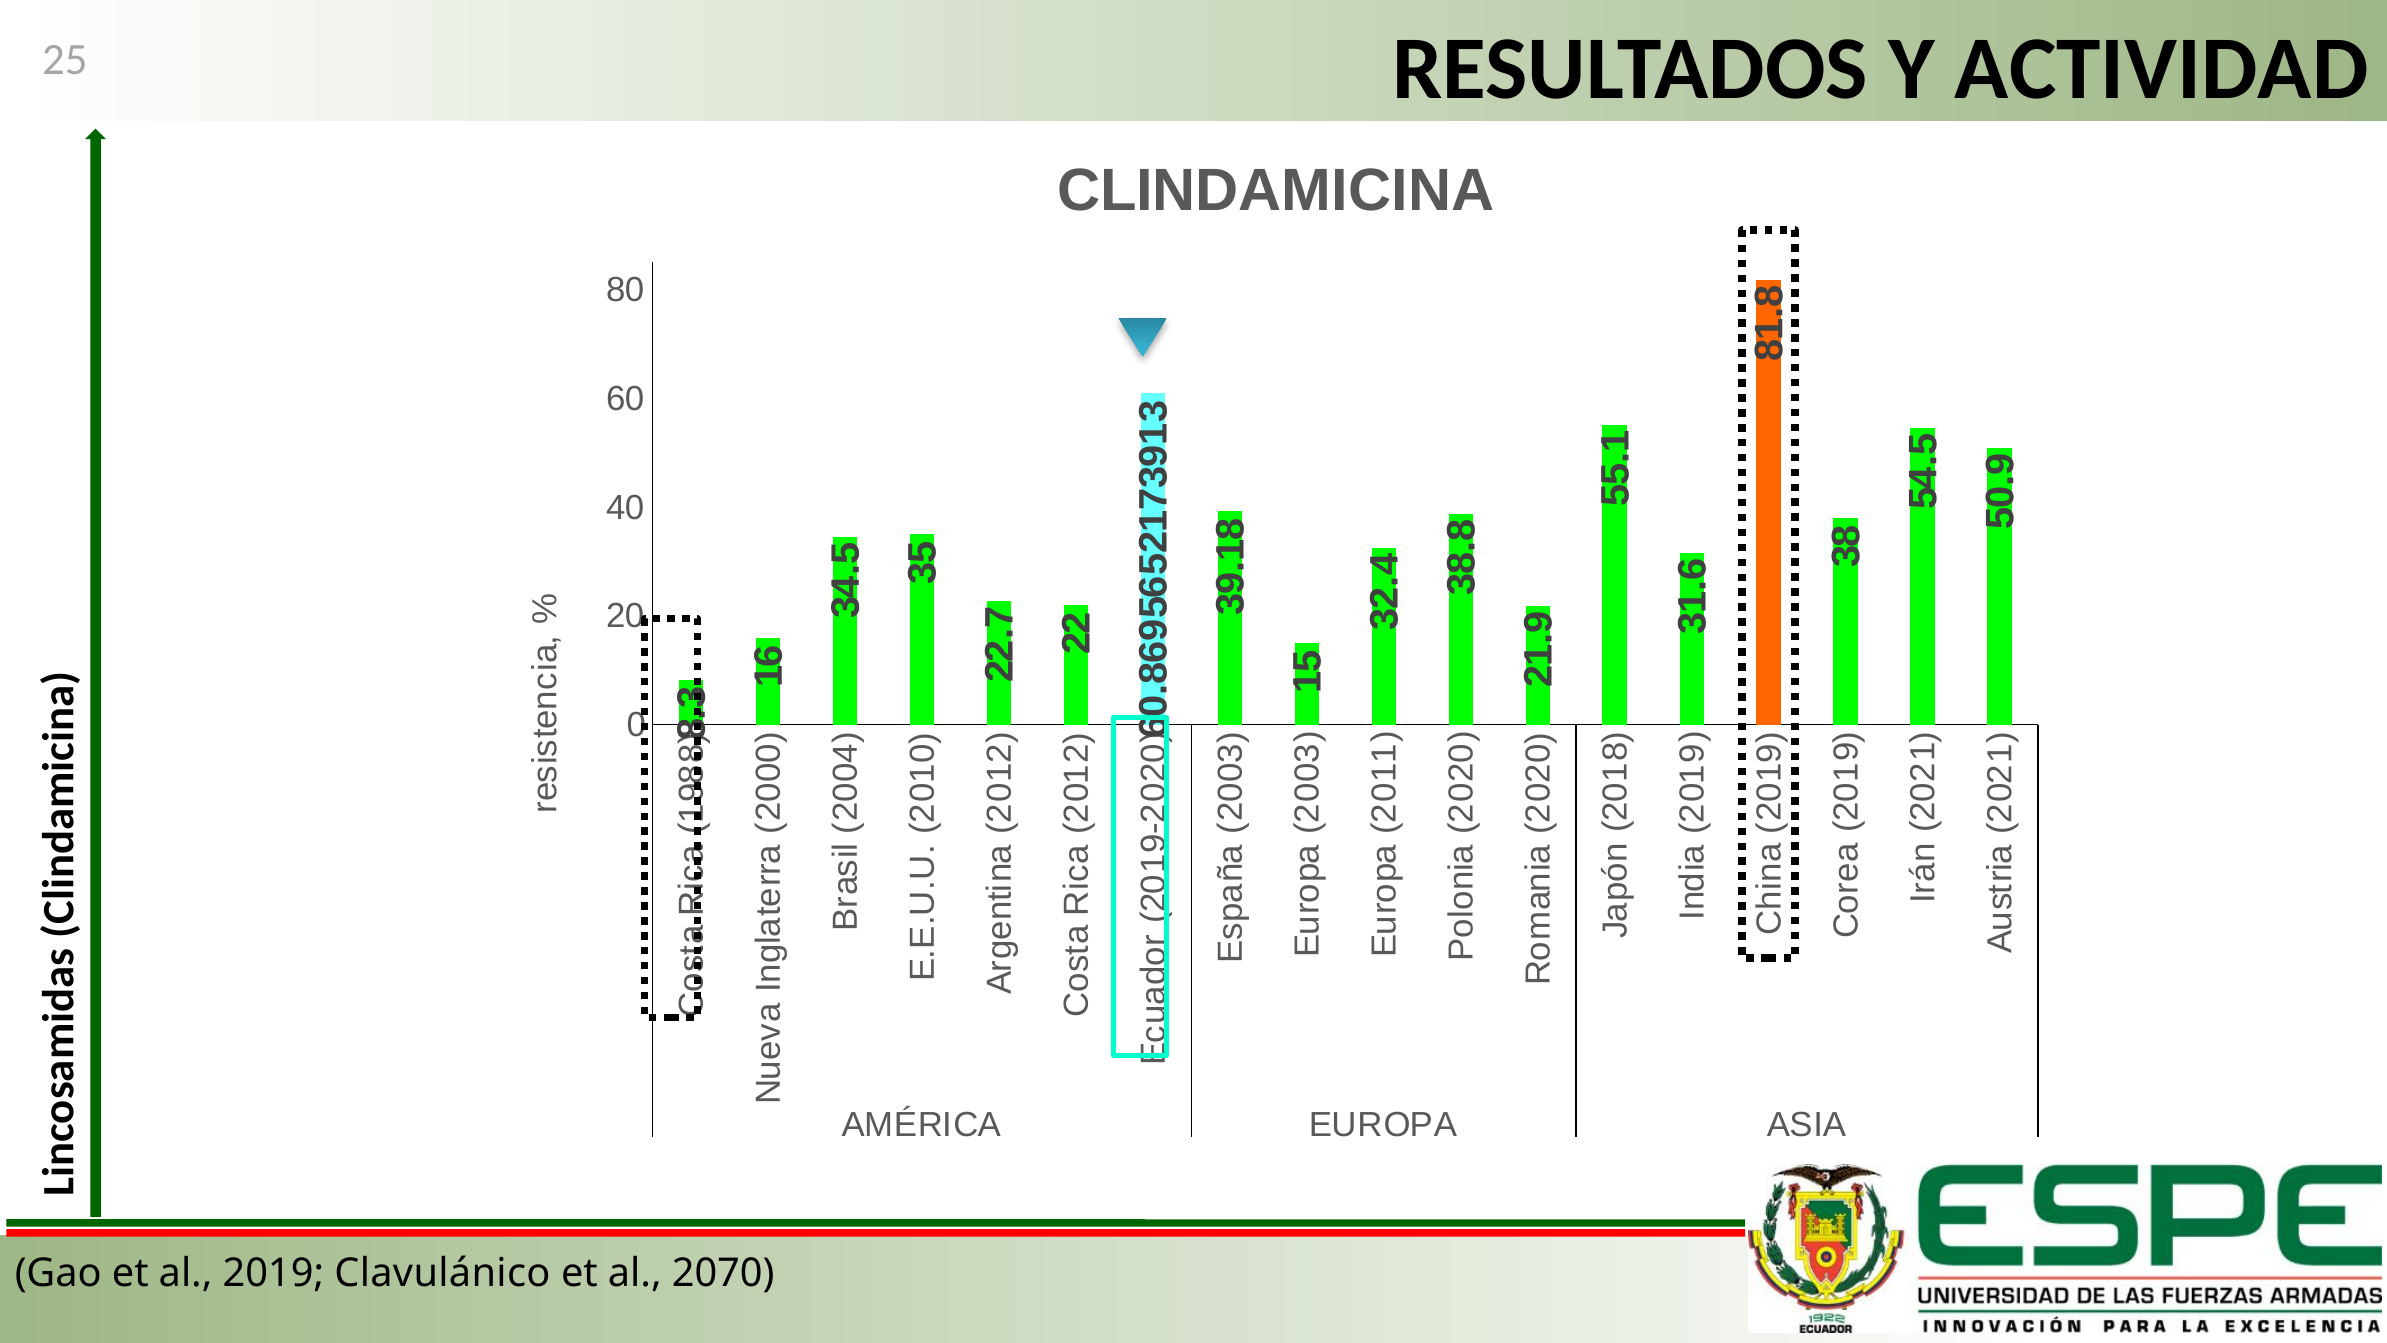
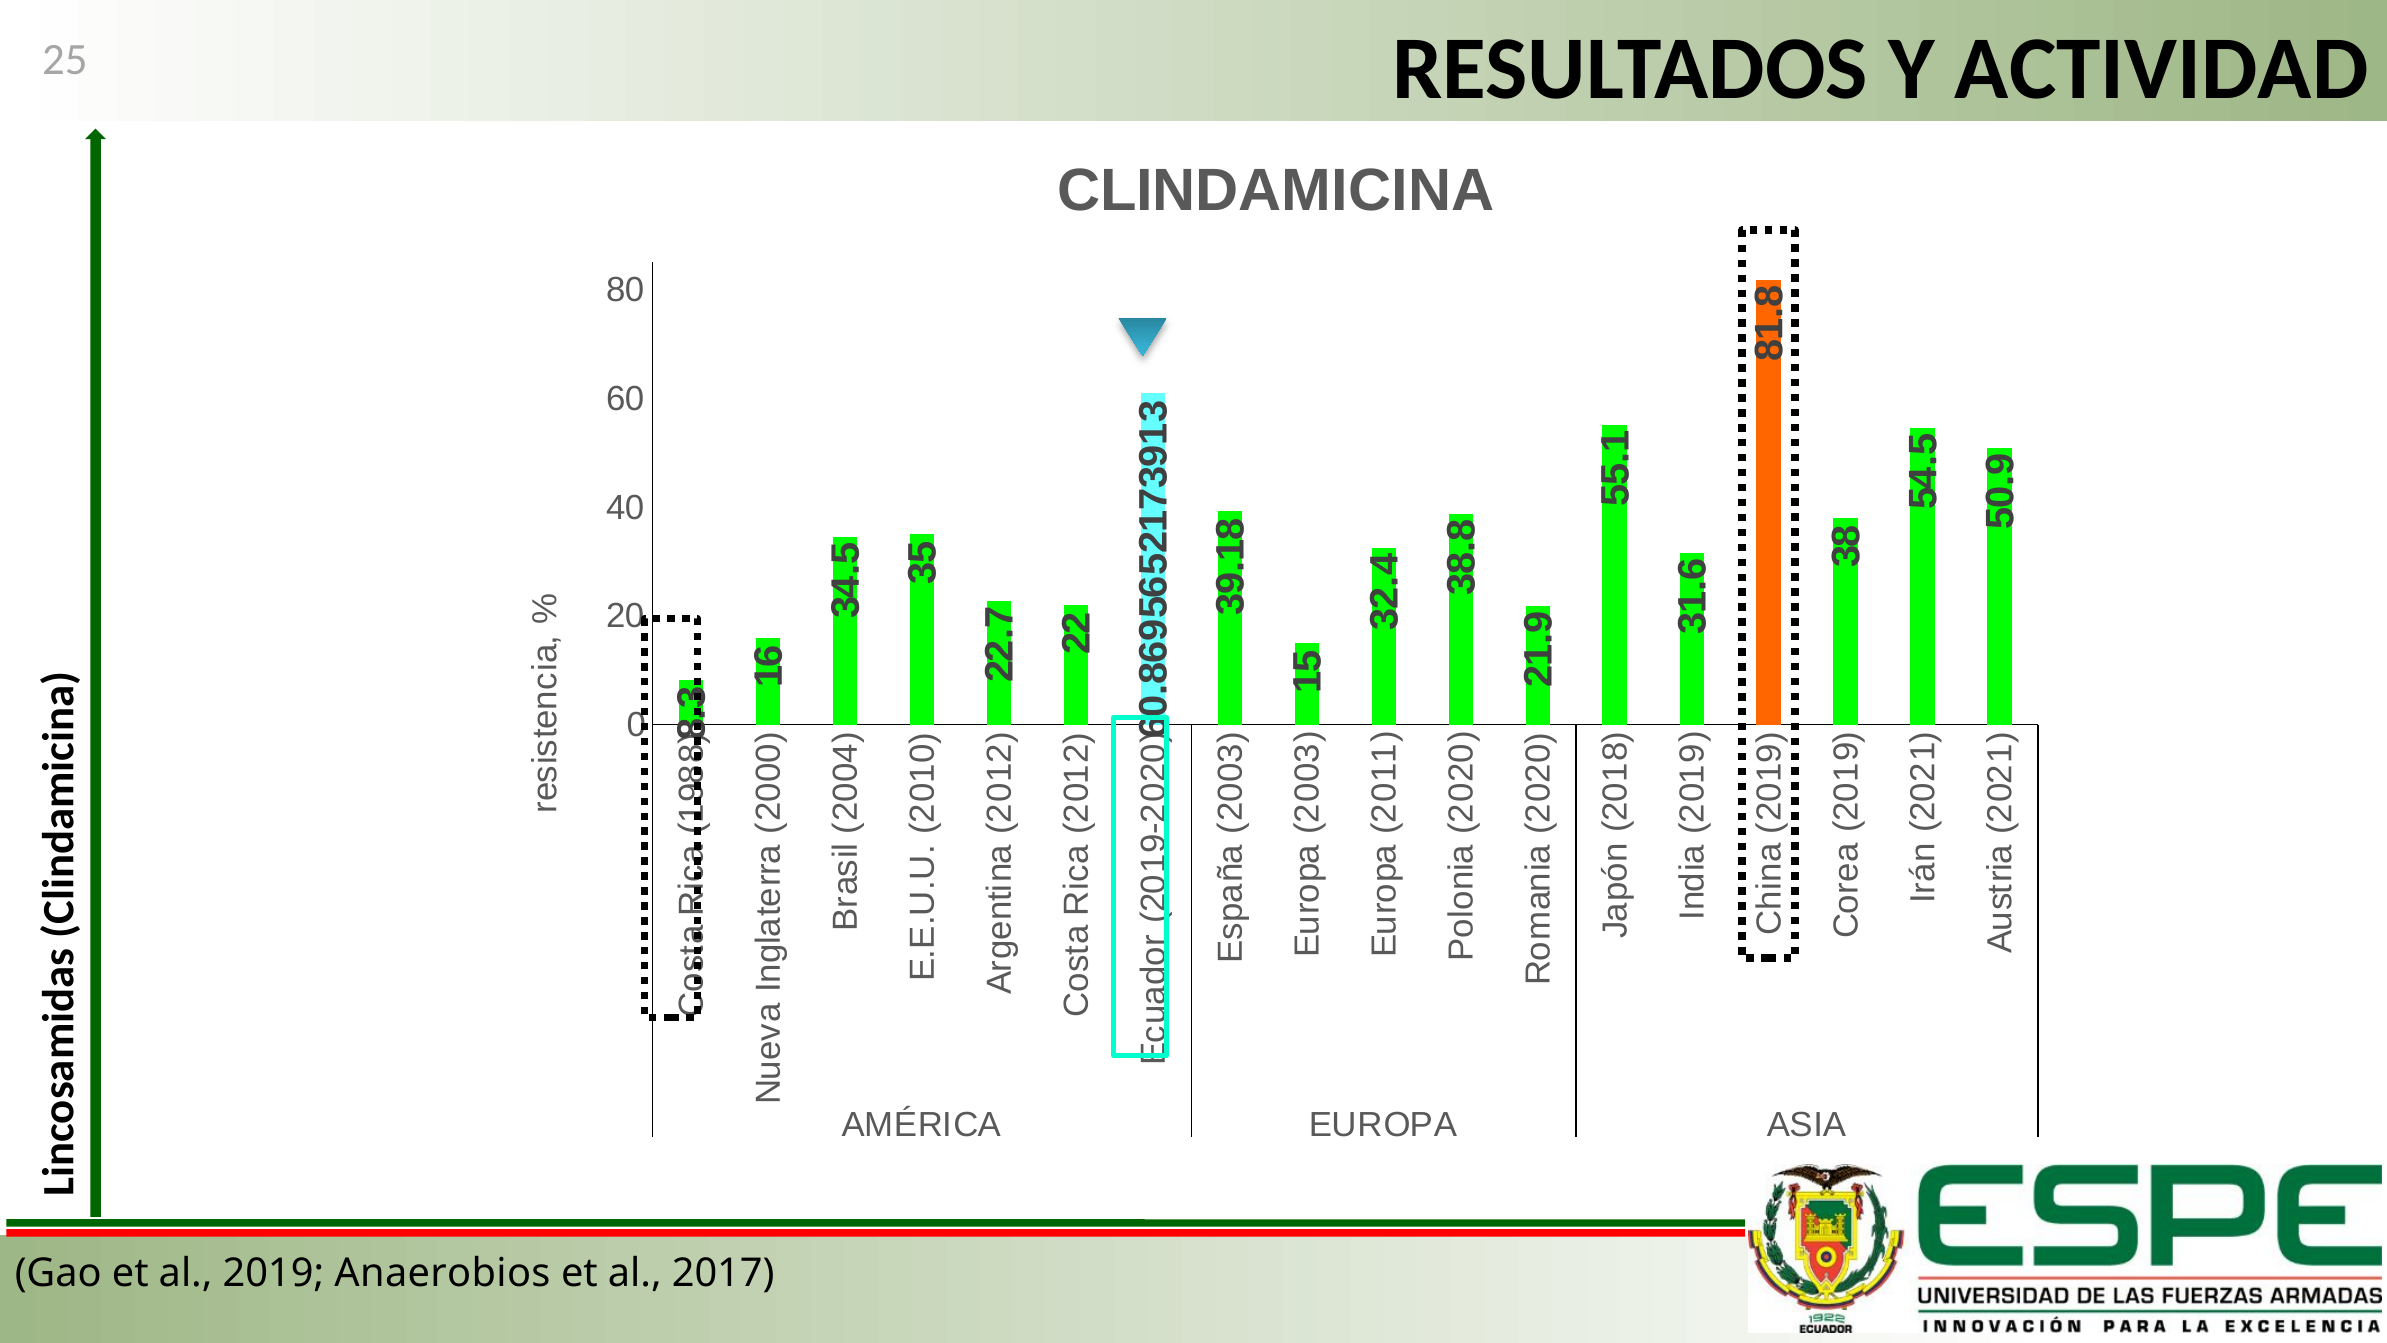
Clavulánico: Clavulánico -> Anaerobios
2070: 2070 -> 2017
